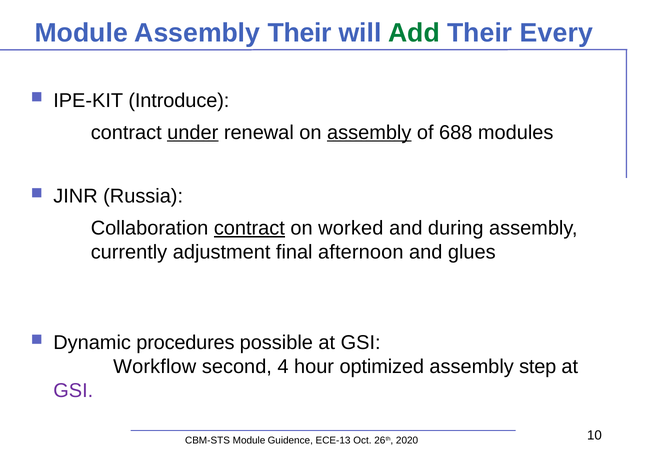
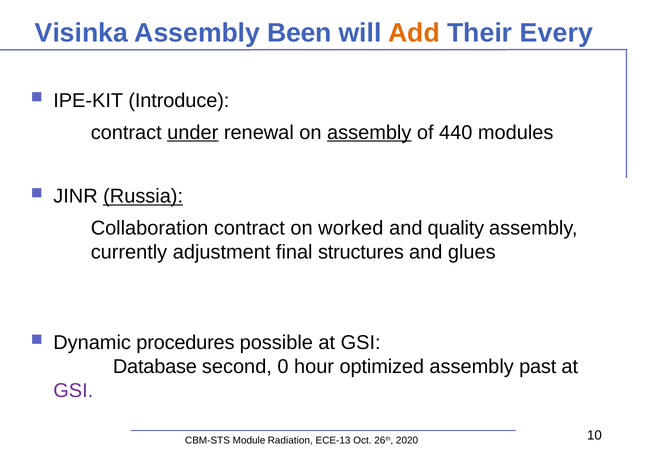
Module at (81, 33): Module -> Visinka
Assembly Their: Their -> Been
Add colour: green -> orange
688: 688 -> 440
Russia underline: none -> present
contract at (249, 228) underline: present -> none
during: during -> quality
afternoon: afternoon -> structures
Workflow: Workflow -> Database
4: 4 -> 0
step: step -> past
Guidence: Guidence -> Radiation
